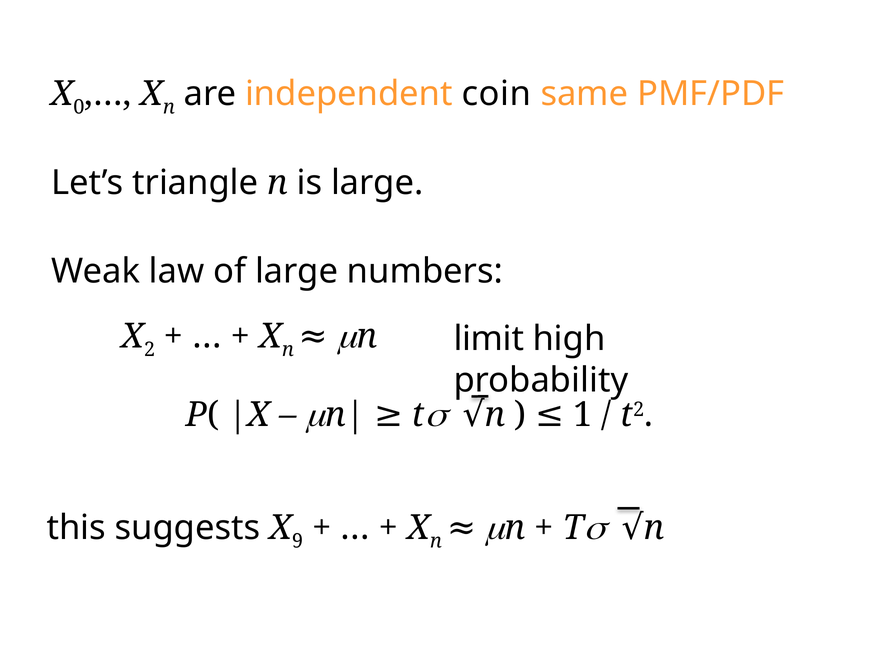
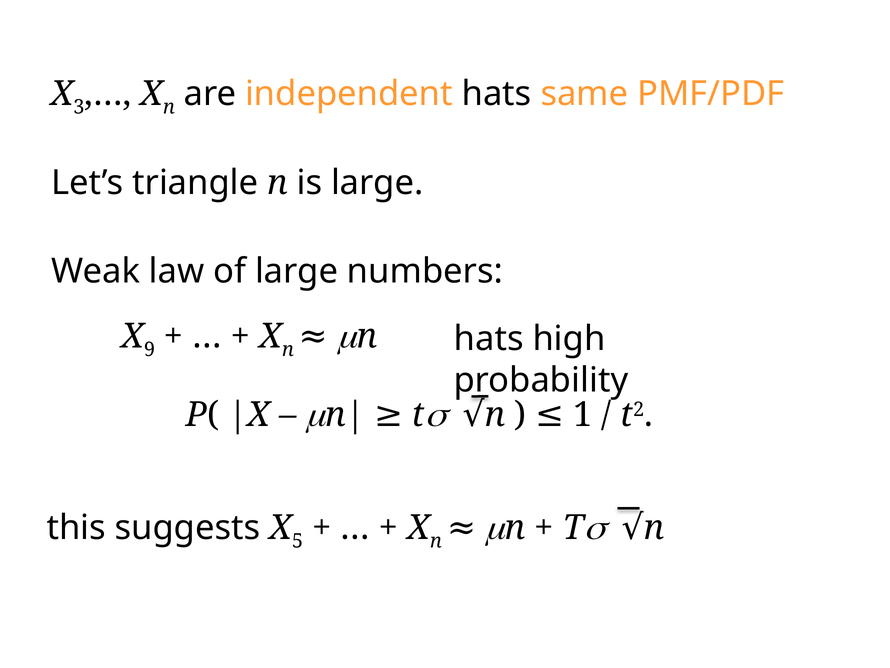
0: 0 -> 3
independent coin: coin -> hats
2: 2 -> 9
limit at (489, 339): limit -> hats
9: 9 -> 5
